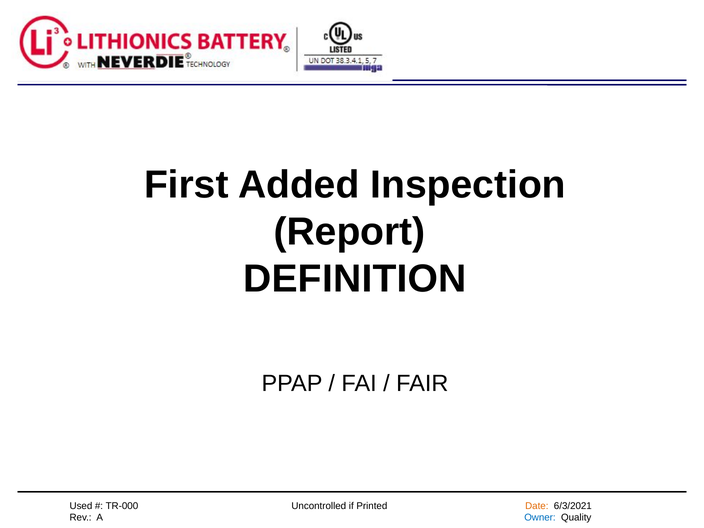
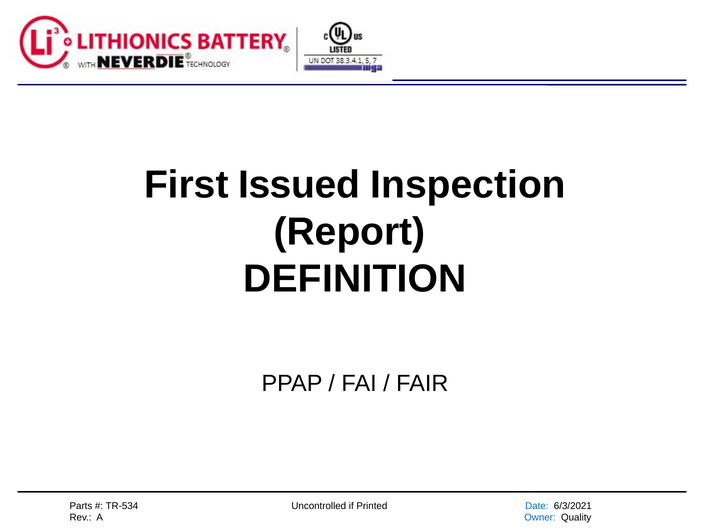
Added: Added -> Issued
Used: Used -> Parts
TR-000: TR-000 -> TR-534
Date colour: orange -> blue
